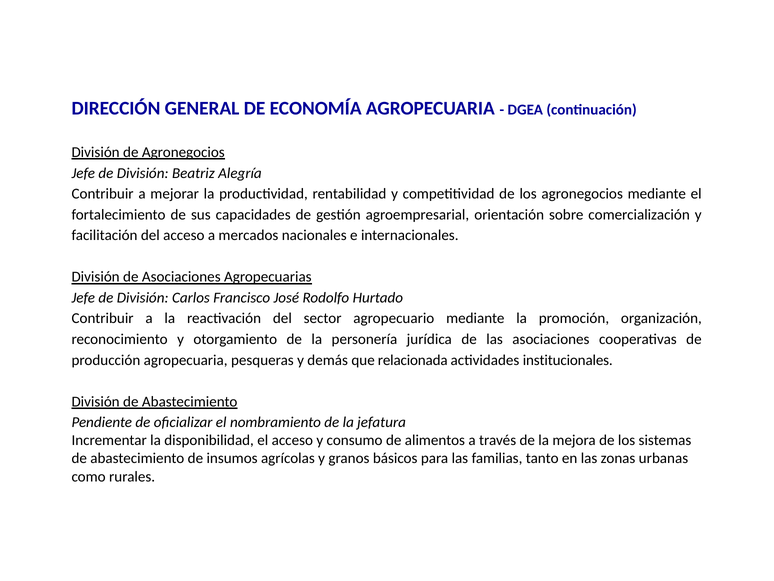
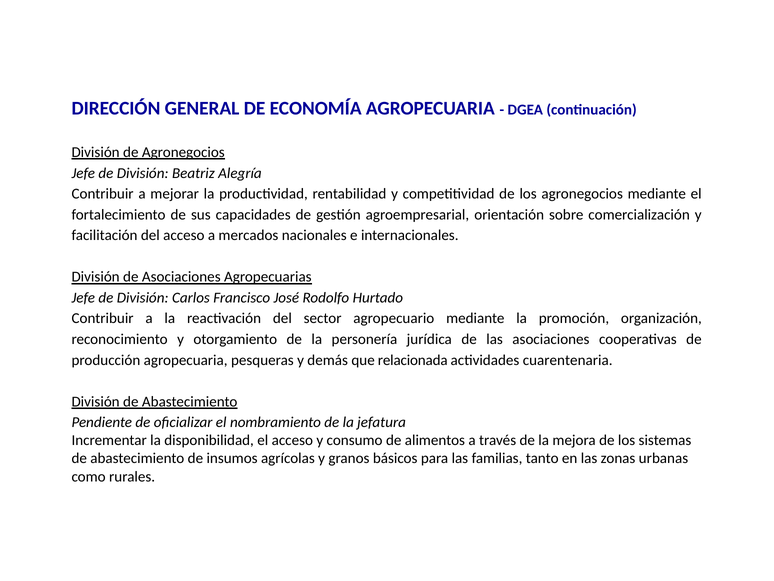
institucionales: institucionales -> cuarentenaria
